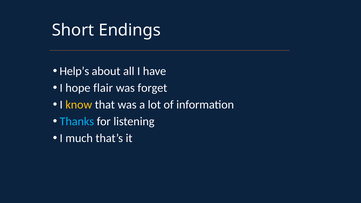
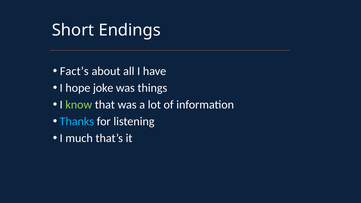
Help’s: Help’s -> Fact’s
flair: flair -> joke
forget: forget -> things
know colour: yellow -> light green
